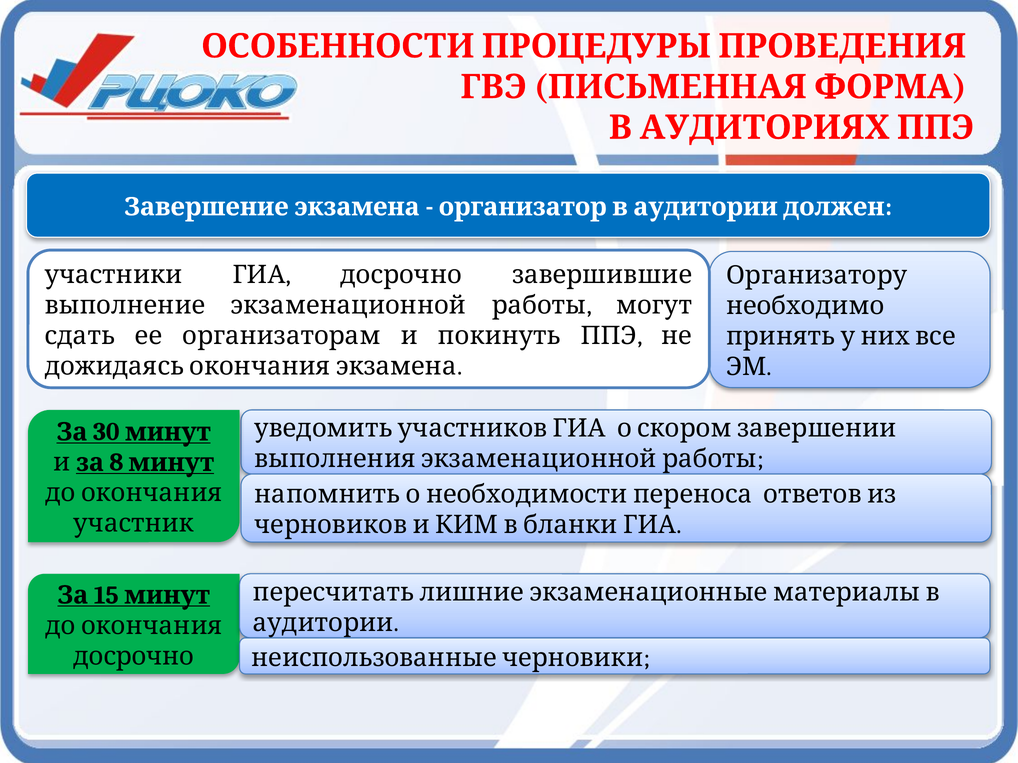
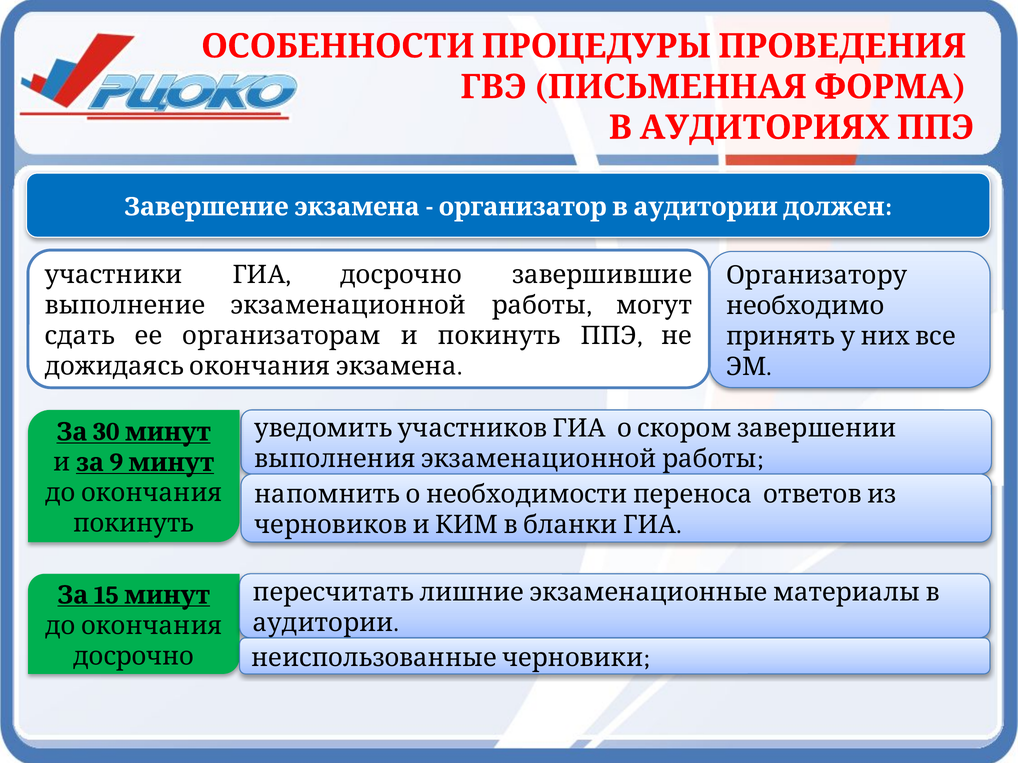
8: 8 -> 9
участник at (134, 524): участник -> покинуть
